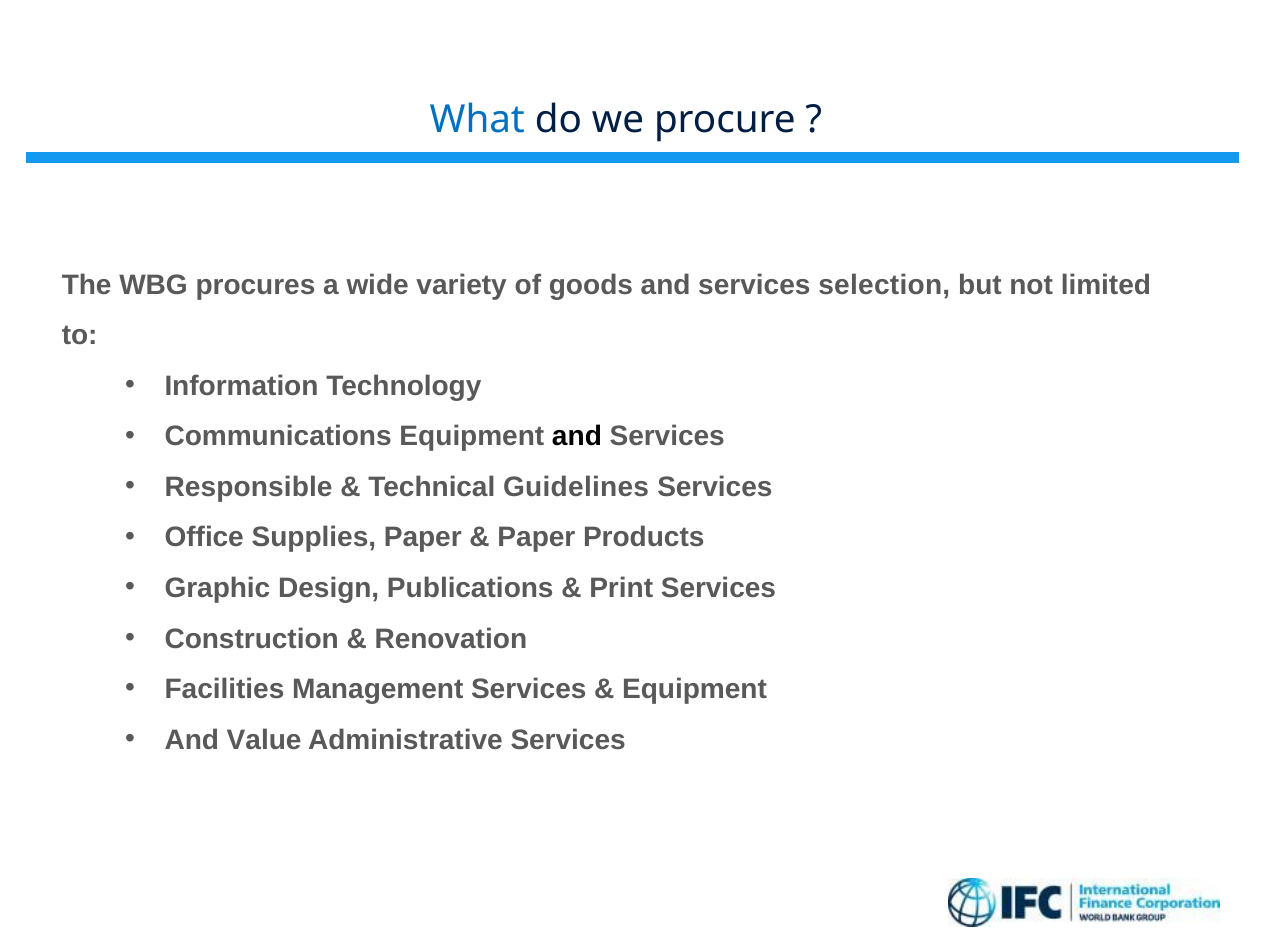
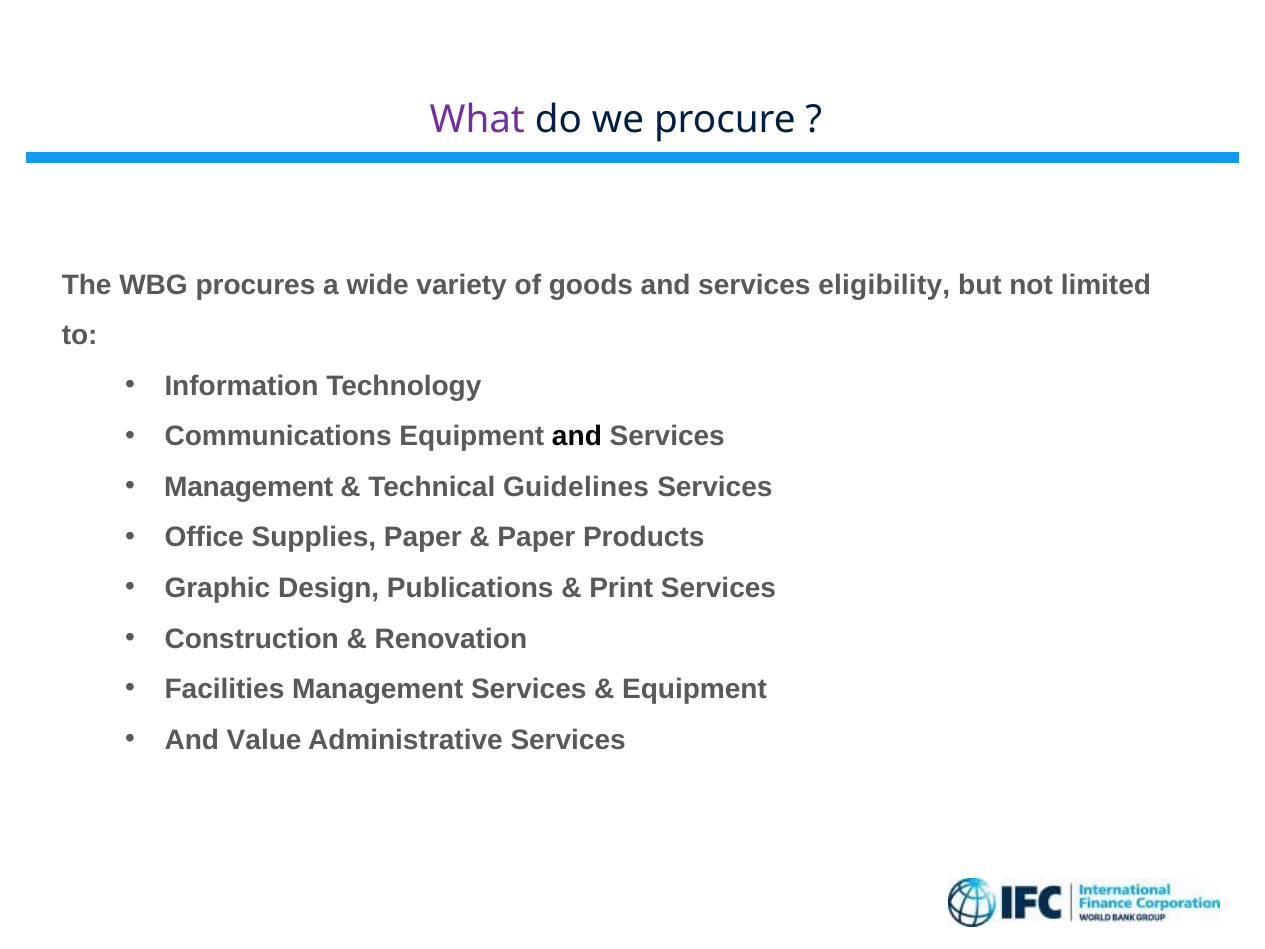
What colour: blue -> purple
selection: selection -> eligibility
Responsible at (249, 487): Responsible -> Management
